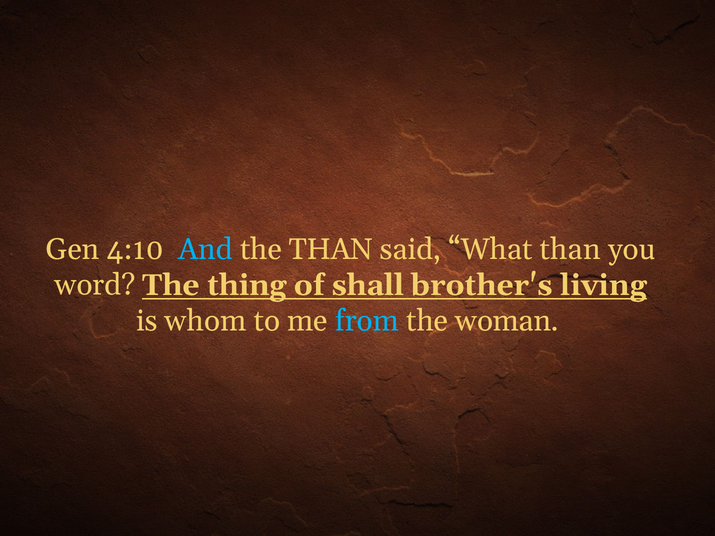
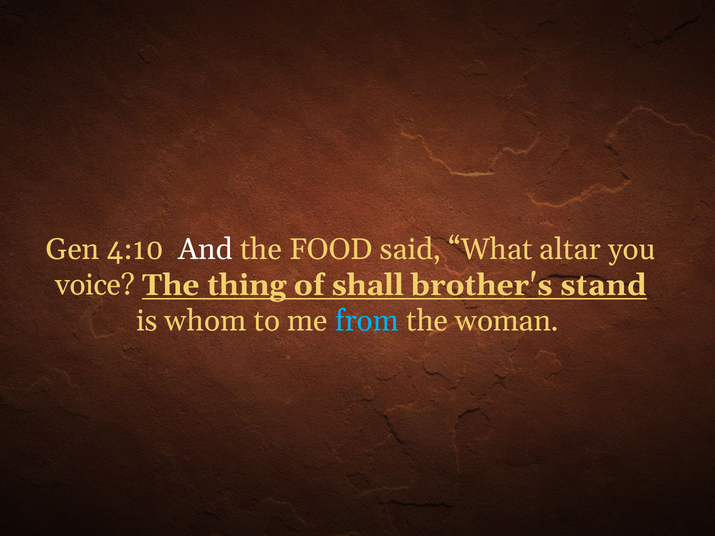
And colour: light blue -> white
the THAN: THAN -> FOOD
What than: than -> altar
word: word -> voice
living: living -> stand
